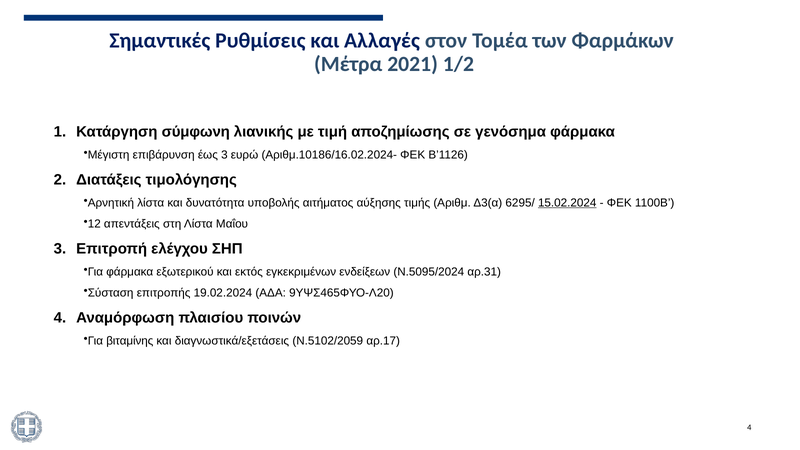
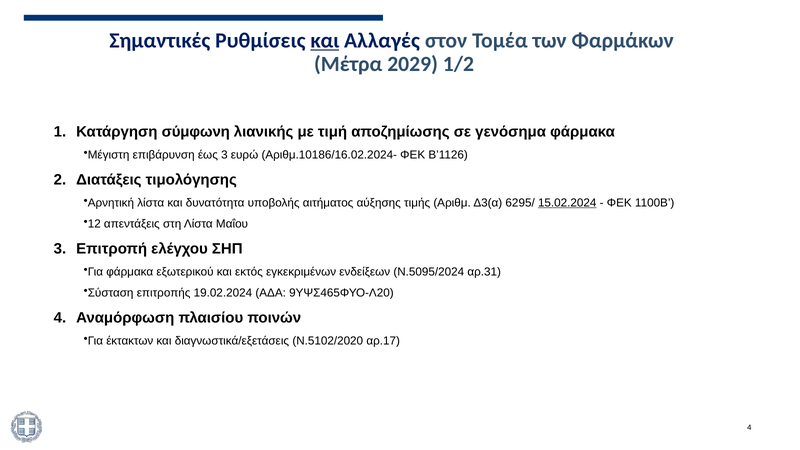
και at (325, 41) underline: none -> present
2021: 2021 -> 2029
βιταμίνης: βιταμίνης -> έκτακτων
Ν.5102/2059: Ν.5102/2059 -> Ν.5102/2020
